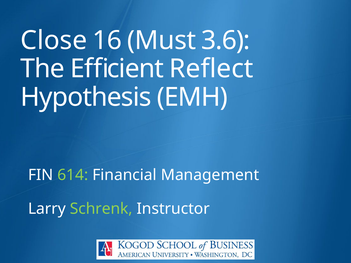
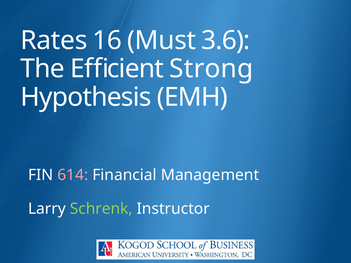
Close: Close -> Rates
Reflect: Reflect -> Strong
614 colour: light green -> pink
